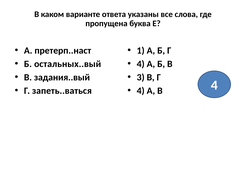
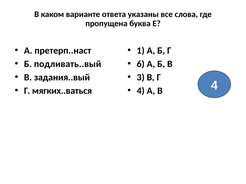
остальных..вый: остальных..вый -> подливать..вый
4 at (141, 64): 4 -> 6
запеть..ваться: запеть..ваться -> мягких..ваться
